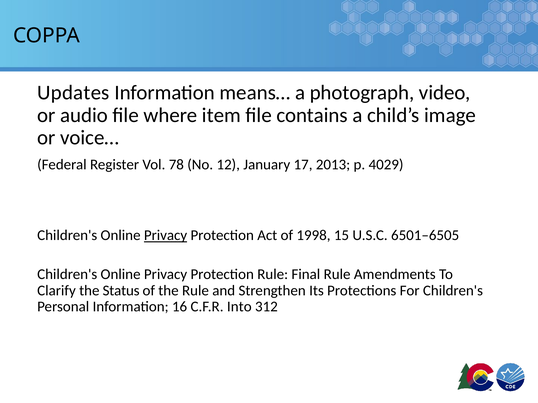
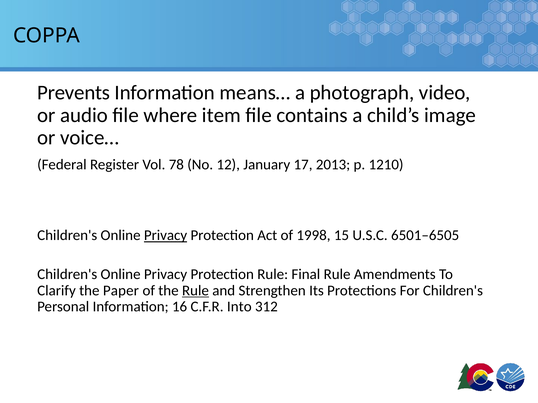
Updates: Updates -> Prevents
4029: 4029 -> 1210
Status: Status -> Paper
Rule at (195, 291) underline: none -> present
